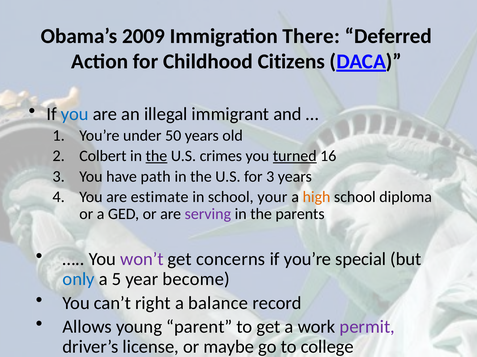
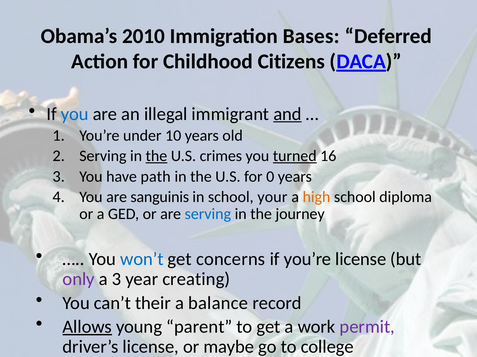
2009: 2009 -> 2010
There: There -> Bases
and underline: none -> present
50: 50 -> 10
2 Colbert: Colbert -> Serving
for 3: 3 -> 0
estimate: estimate -> sanguinis
serving at (208, 214) colour: purple -> blue
parents: parents -> journey
won’t colour: purple -> blue
you’re special: special -> license
only colour: blue -> purple
a 5: 5 -> 3
become: become -> creating
right: right -> their
Allows underline: none -> present
